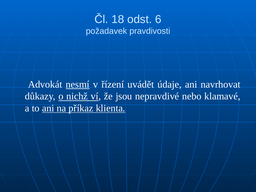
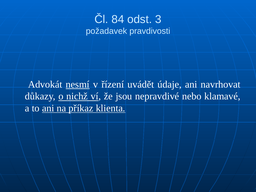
18: 18 -> 84
6: 6 -> 3
